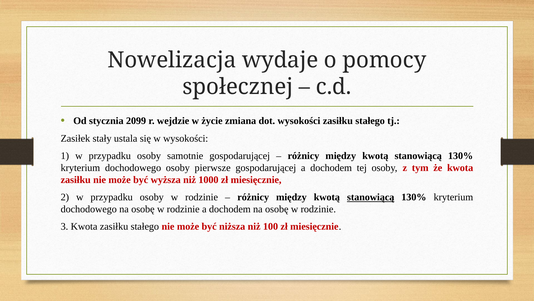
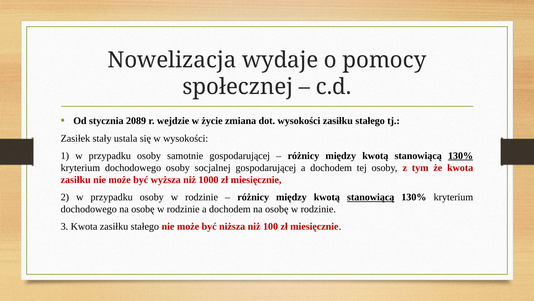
2099: 2099 -> 2089
130% at (461, 155) underline: none -> present
pierwsze: pierwsze -> socjalnej
